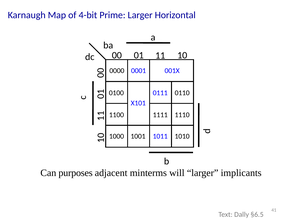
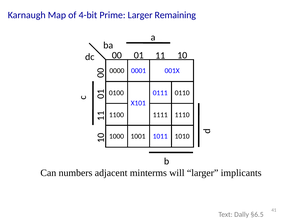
Horizontal: Horizontal -> Remaining
purposes: purposes -> numbers
